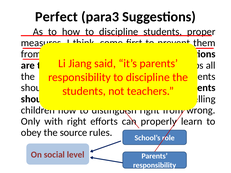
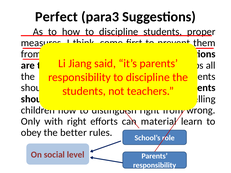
properly: properly -> material
source: source -> better
